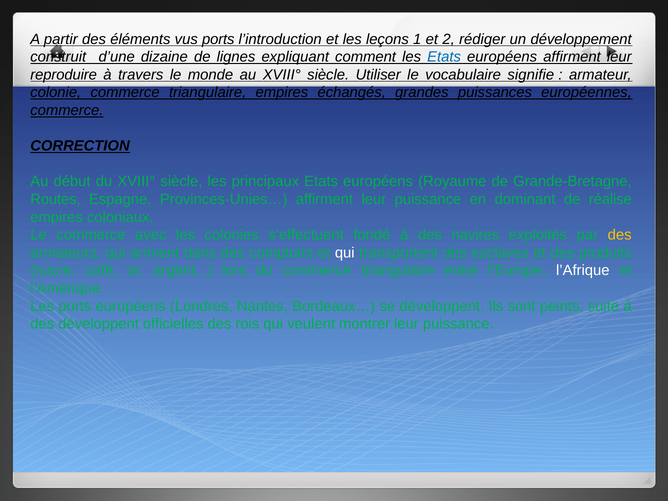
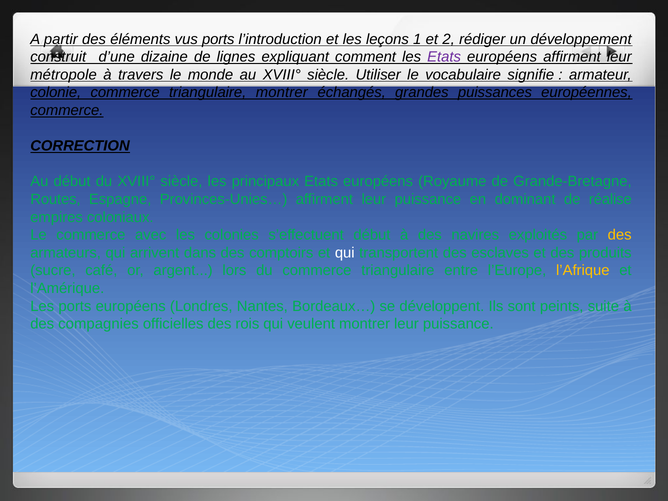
Etats at (444, 57) colour: blue -> purple
reproduire: reproduire -> métropole
triangulaire empires: empires -> montrer
s’effectuent fondé: fondé -> début
l’Afrique colour: white -> yellow
des développent: développent -> compagnies
